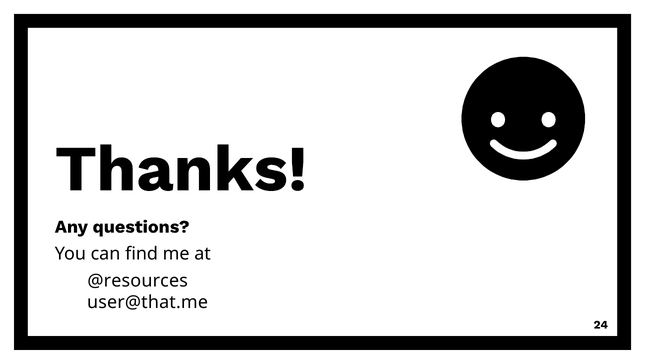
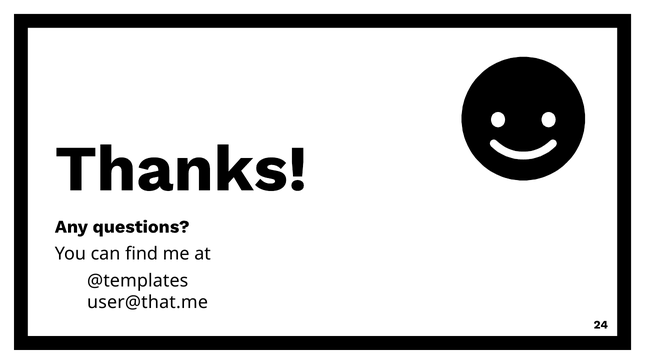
@resources: @resources -> @templates
